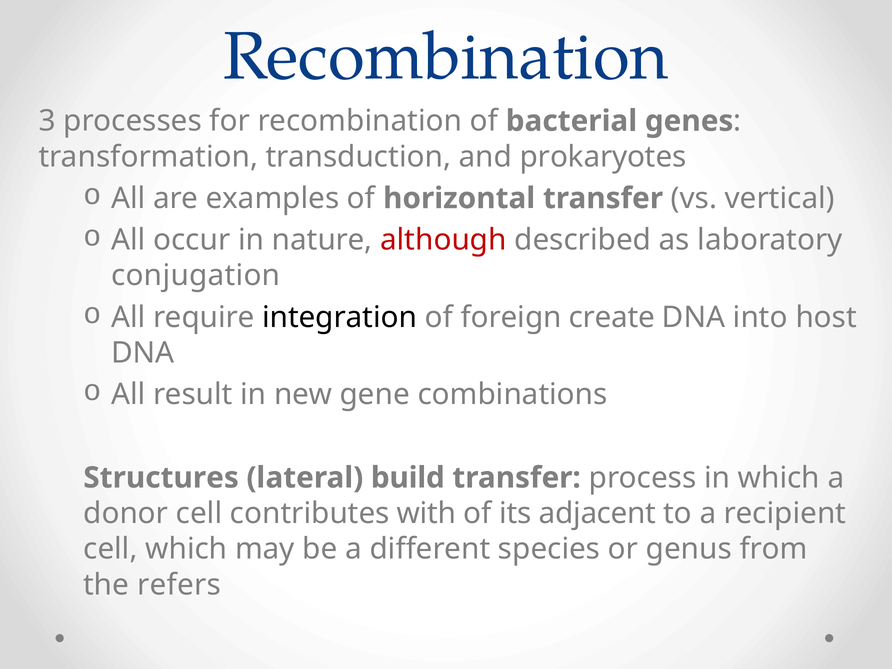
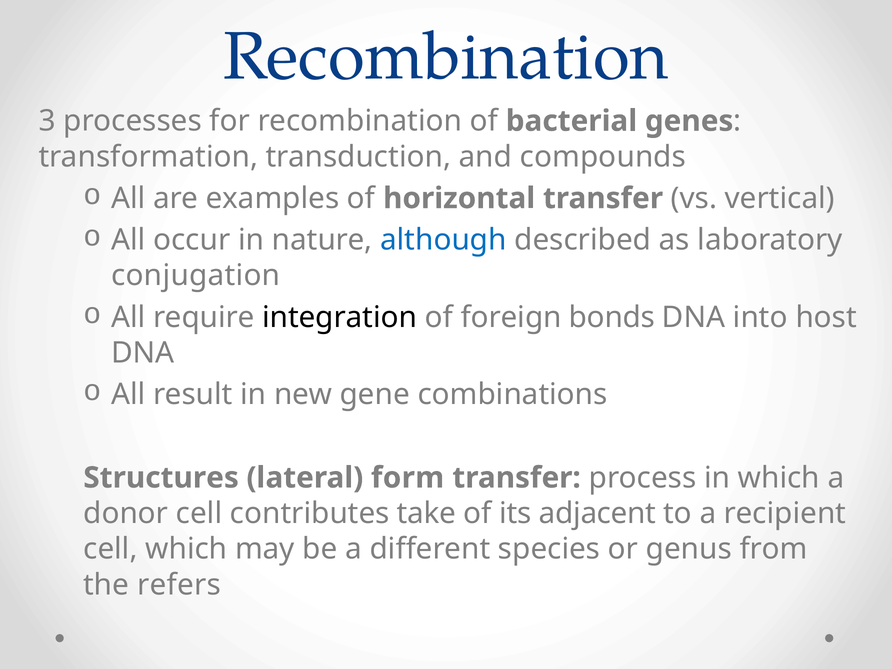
prokaryotes: prokaryotes -> compounds
although colour: red -> blue
create: create -> bonds
build: build -> form
with: with -> take
